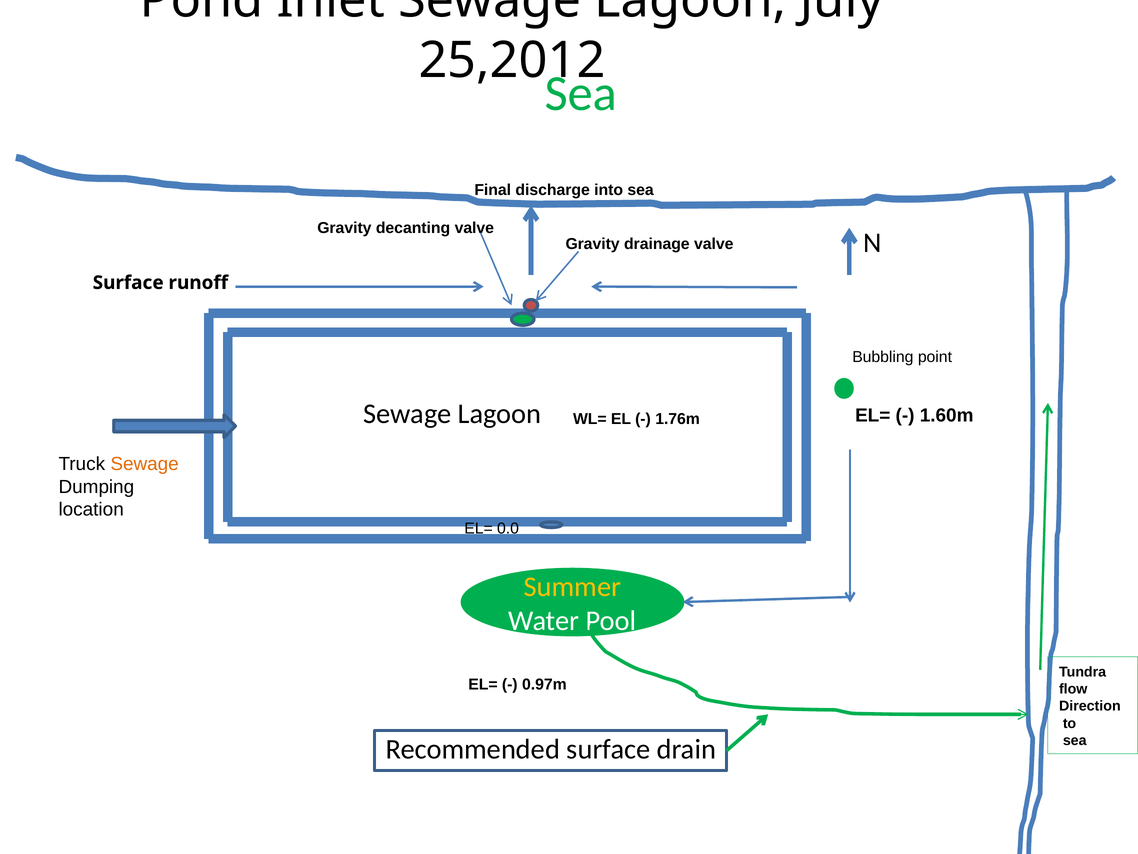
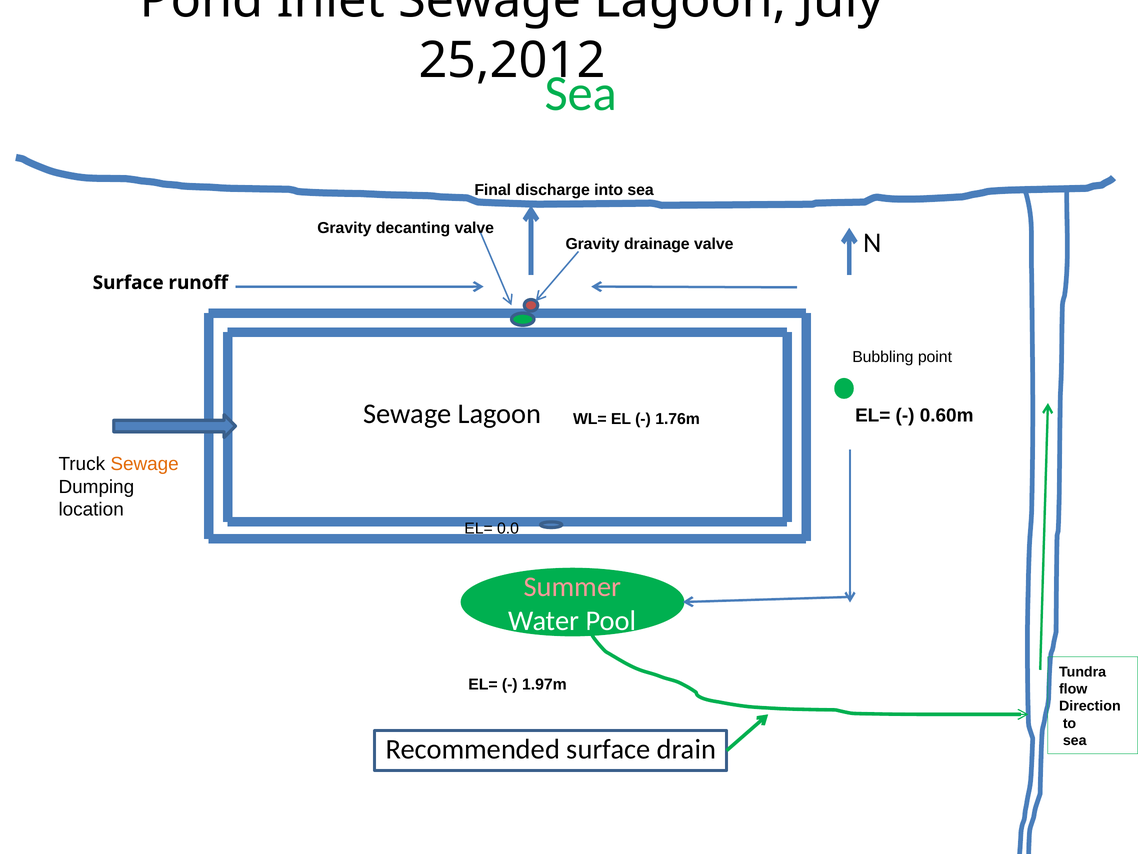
1.60m: 1.60m -> 0.60m
Summer colour: yellow -> pink
0.97m: 0.97m -> 1.97m
